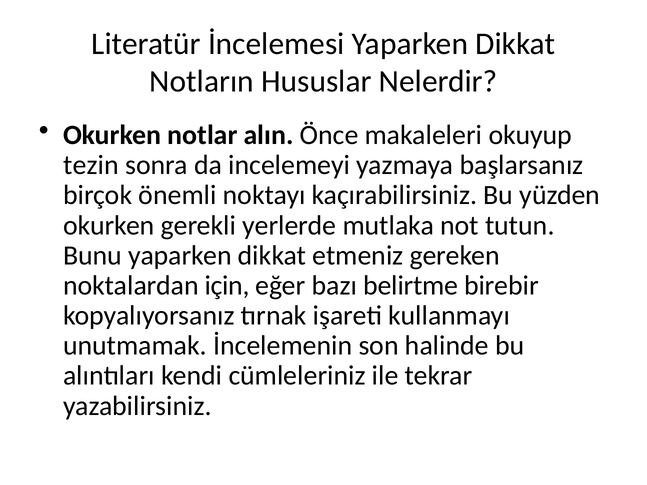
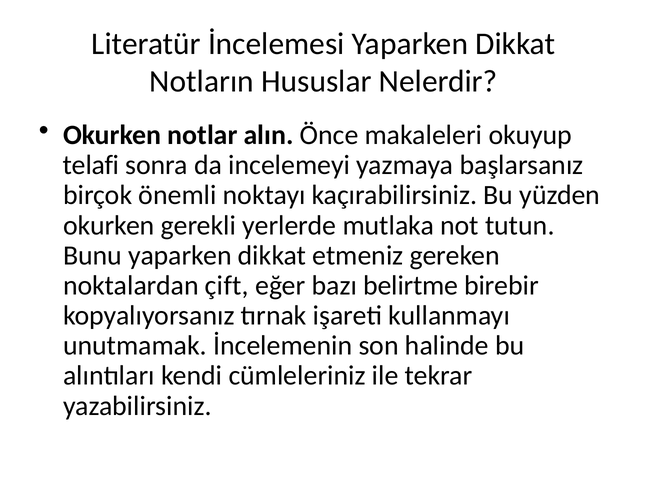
tezin: tezin -> telafi
için: için -> çift
